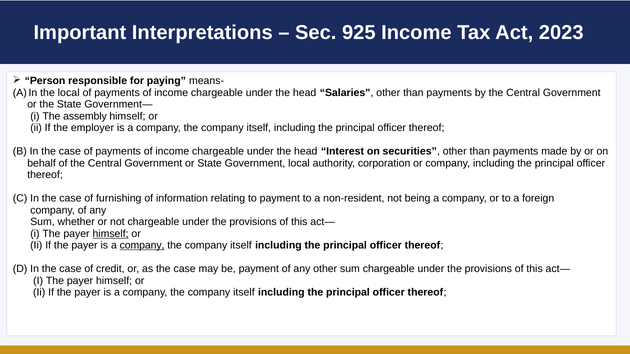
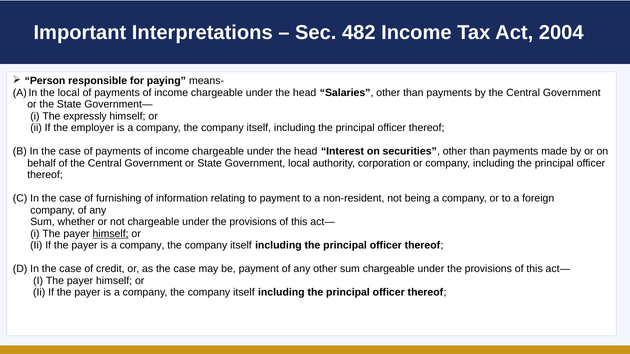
925: 925 -> 482
2023: 2023 -> 2004
assembly: assembly -> expressly
company at (142, 246) underline: present -> none
